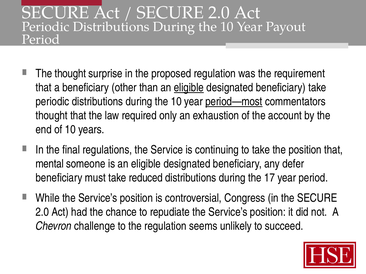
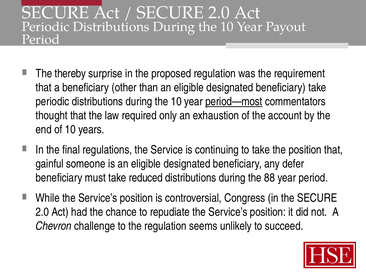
The thought: thought -> thereby
eligible at (189, 88) underline: present -> none
mental: mental -> gainful
17: 17 -> 88
